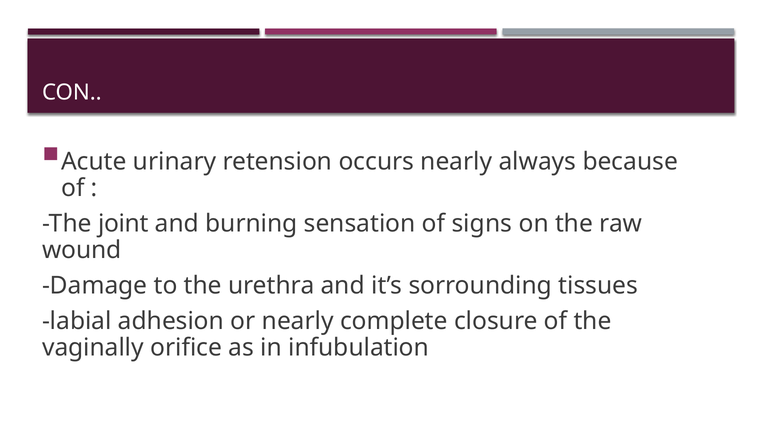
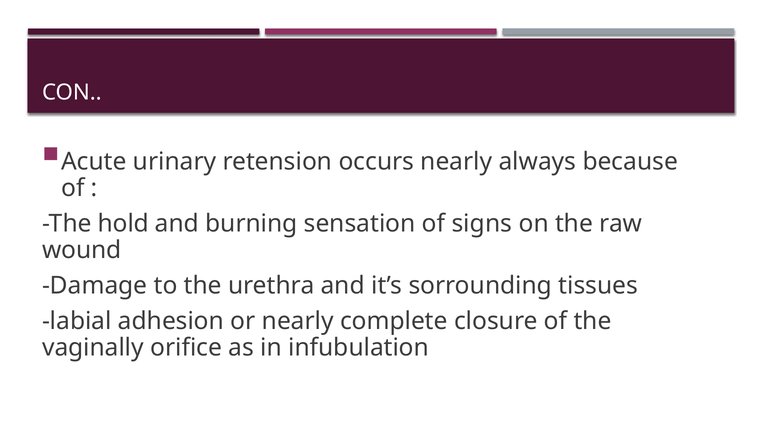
joint: joint -> hold
